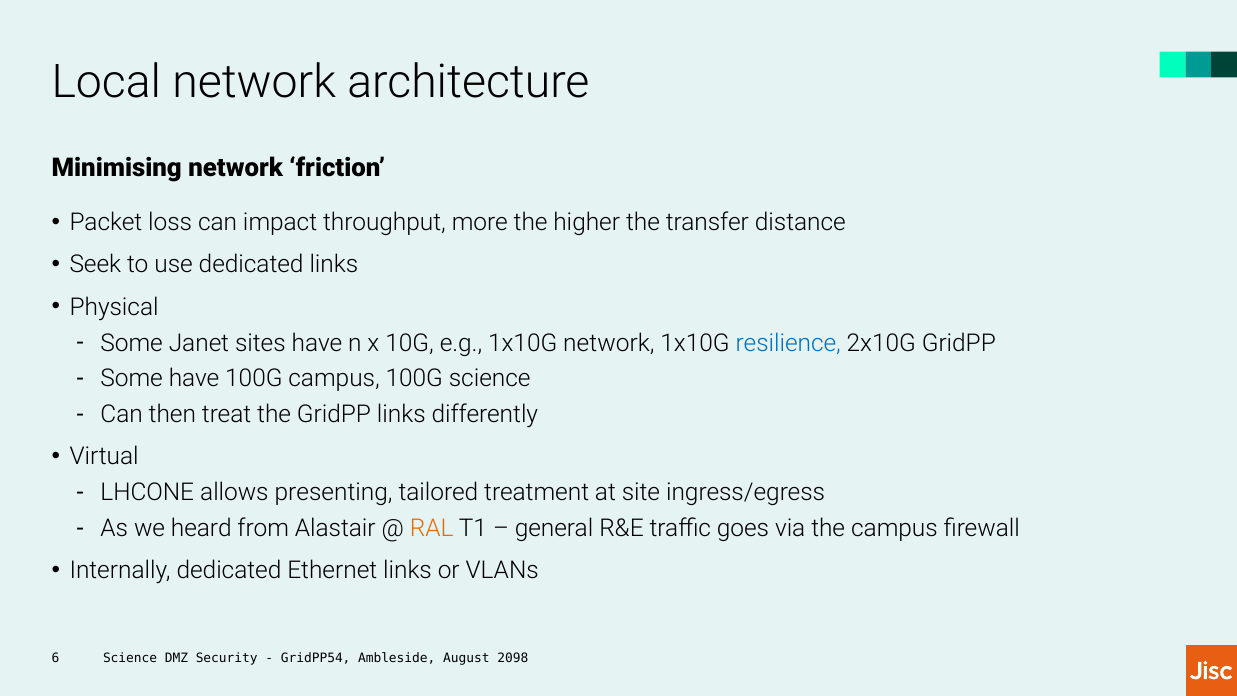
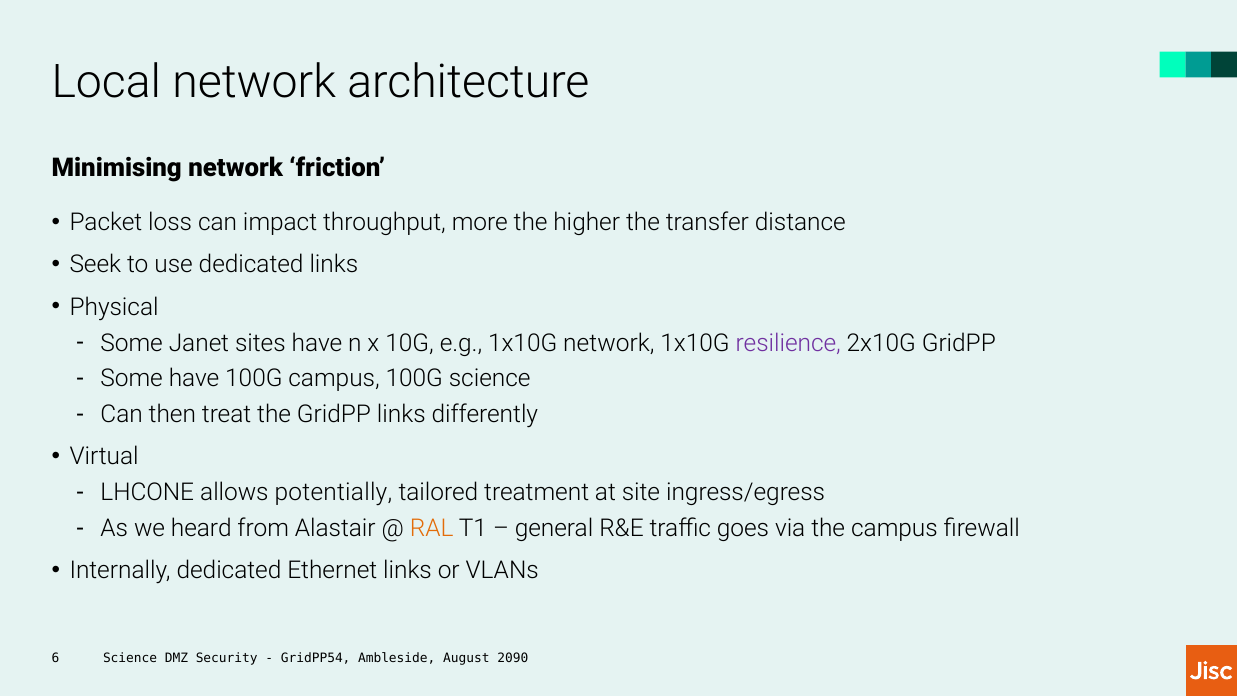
resilience colour: blue -> purple
presenting: presenting -> potentially
2098: 2098 -> 2090
